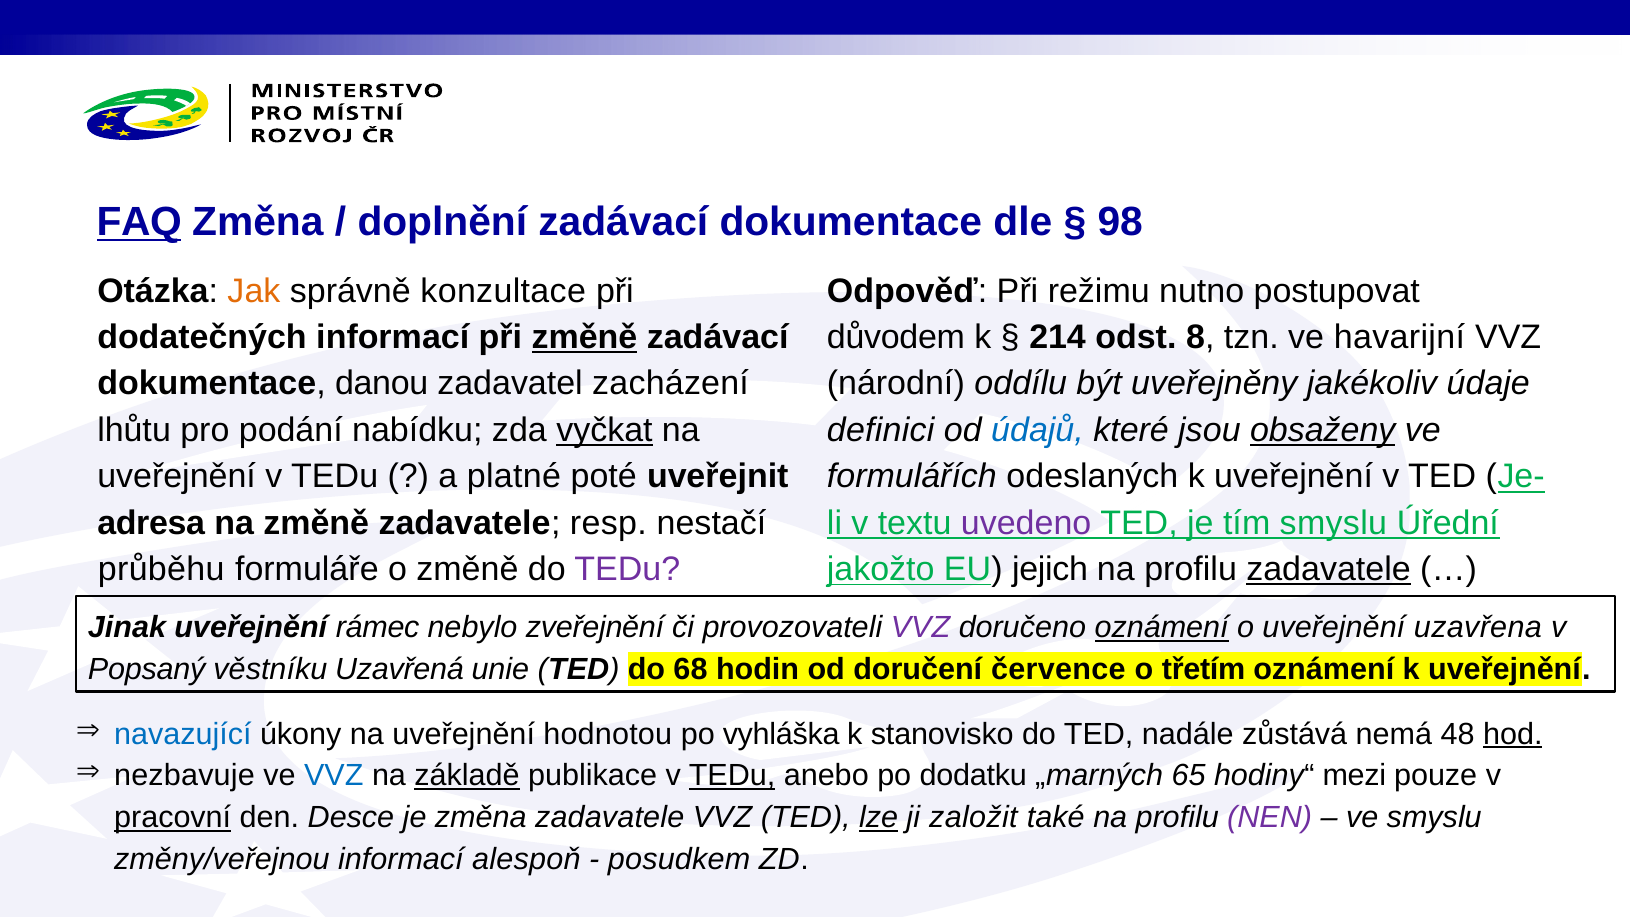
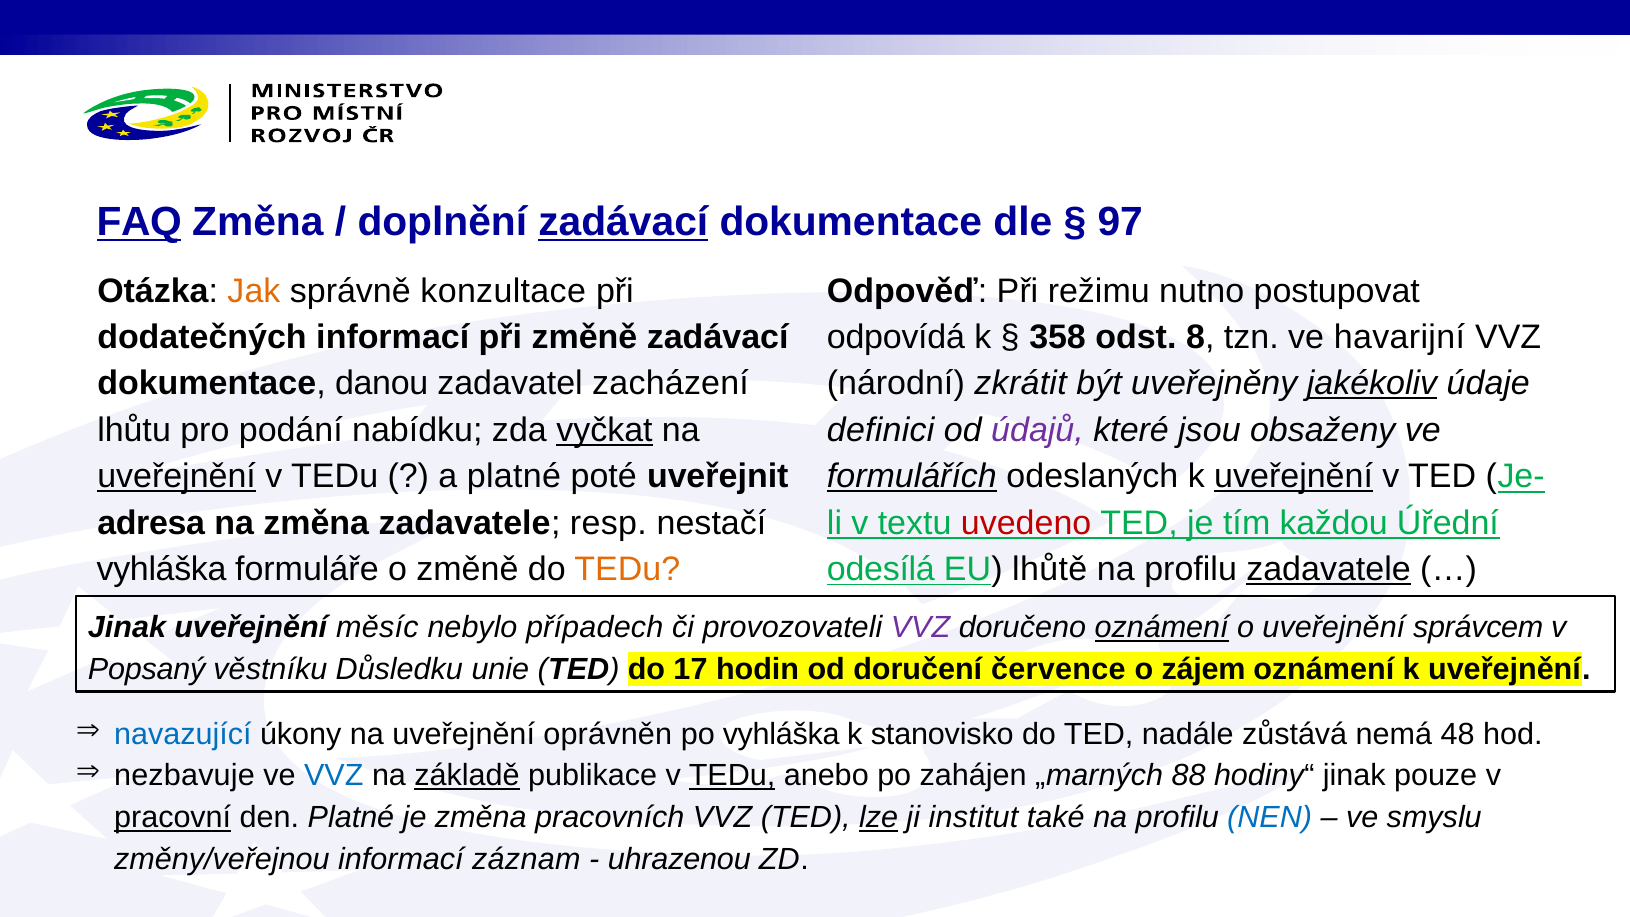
zadávací at (623, 222) underline: none -> present
98: 98 -> 97
změně at (584, 337) underline: present -> none
důvodem: důvodem -> odpovídá
214: 214 -> 358
oddílu: oddílu -> zkrátit
jakékoliv underline: none -> present
údajů colour: blue -> purple
obsaženy underline: present -> none
uveřejnění at (177, 477) underline: none -> present
formulářích underline: none -> present
uveřejnění at (1294, 477) underline: none -> present
na změně: změně -> změna
uvedeno colour: purple -> red
tím smyslu: smyslu -> každou
průběhu at (161, 569): průběhu -> vyhláška
TEDu at (627, 569) colour: purple -> orange
jakožto: jakožto -> odesílá
jejich: jejich -> lhůtě
rámec: rámec -> měsíc
zveřejnění: zveřejnění -> případech
uzavřena: uzavřena -> správcem
Uzavřená: Uzavřená -> Důsledku
68: 68 -> 17
třetím: třetím -> zájem
hodnotou: hodnotou -> oprávněn
hod underline: present -> none
dodatku: dodatku -> zahájen
65: 65 -> 88
hodiny“ mezi: mezi -> jinak
den Desce: Desce -> Platné
změna zadavatele: zadavatele -> pracovních
založit: založit -> institut
NEN colour: purple -> blue
alespoň: alespoň -> záznam
posudkem: posudkem -> uhrazenou
